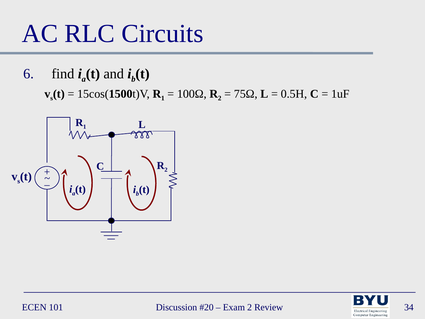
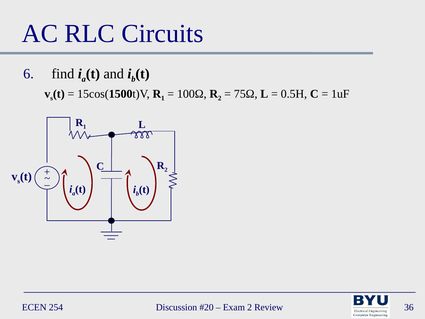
101: 101 -> 254
34: 34 -> 36
